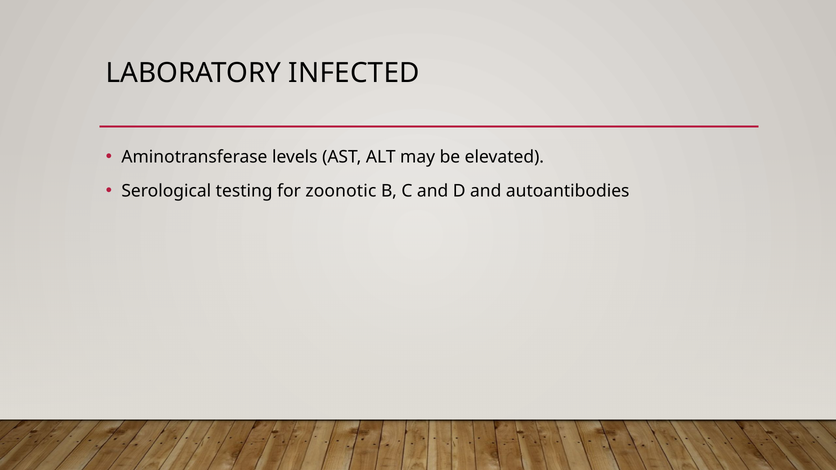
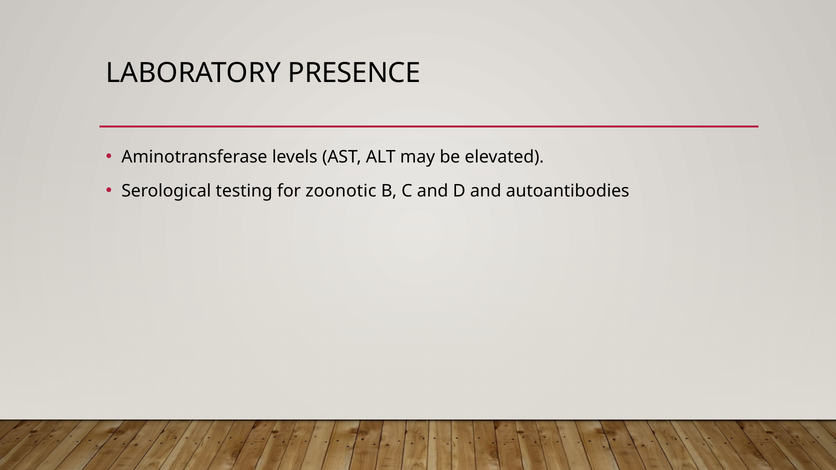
INFECTED: INFECTED -> PRESENCE
